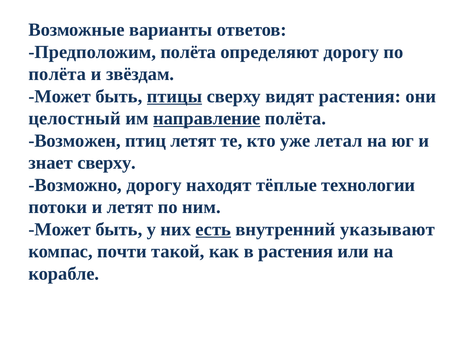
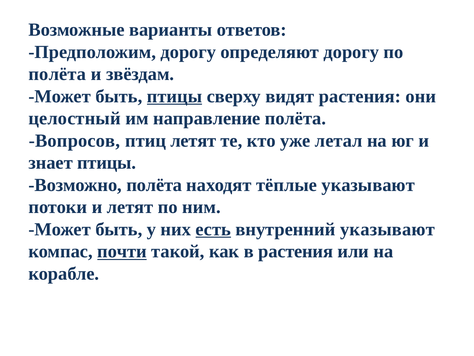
Предположим полёта: полёта -> дорогу
направление underline: present -> none
Возможен: Возможен -> Вопросов
знает сверху: сверху -> птицы
Возможно дорогу: дорогу -> полёта
тёплые технологии: технологии -> указывают
почти underline: none -> present
